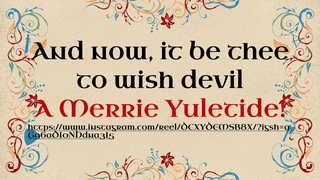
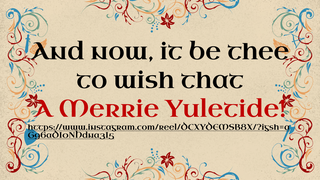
devil: devil -> that
